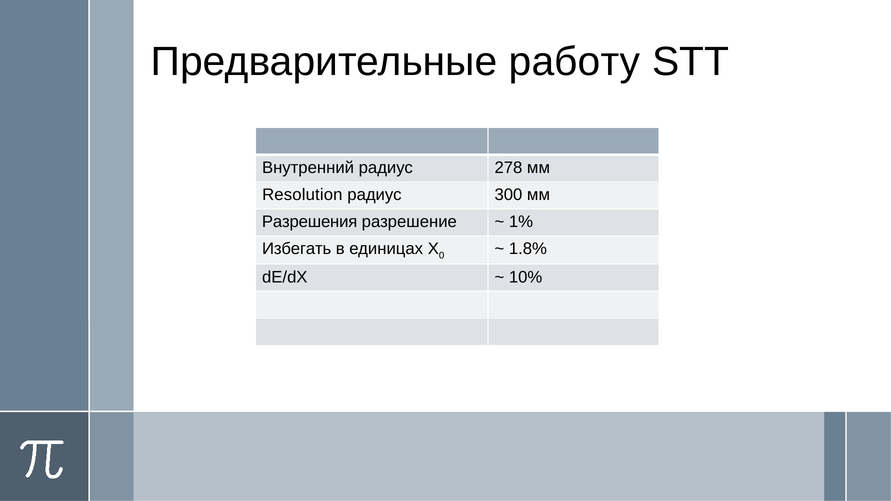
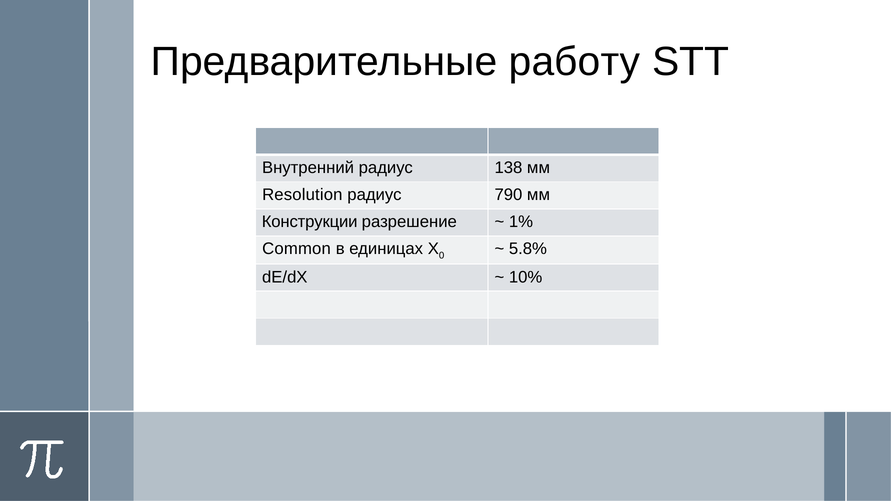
278: 278 -> 138
300: 300 -> 790
Разрешения: Разрешения -> Конструкции
Избегать: Избегать -> Common
1.8%: 1.8% -> 5.8%
